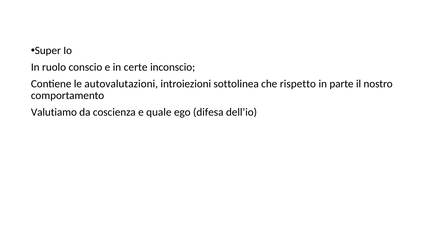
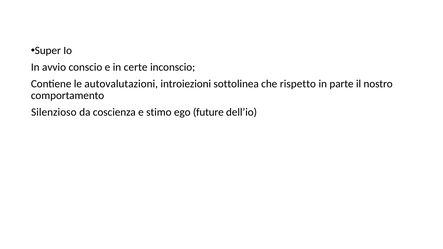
ruolo: ruolo -> avvio
Valutiamo: Valutiamo -> Silenzioso
quale: quale -> stimo
difesa: difesa -> future
